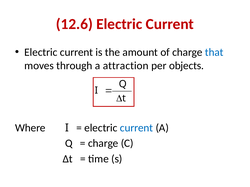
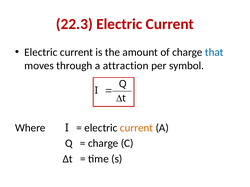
12.6: 12.6 -> 22.3
objects: objects -> symbol
current at (137, 128) colour: blue -> orange
